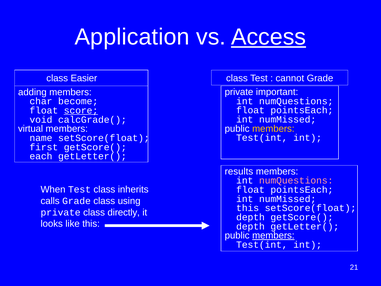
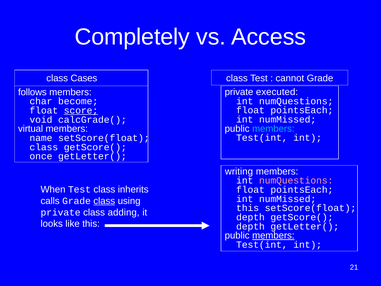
Application: Application -> Completely
Access underline: present -> none
Easier: Easier -> Cases
important: important -> executed
adding: adding -> follows
members at (273, 128) colour: yellow -> light blue
first at (44, 147): first -> class
each: each -> once
results: results -> writing
class at (104, 201) underline: none -> present
directly: directly -> adding
